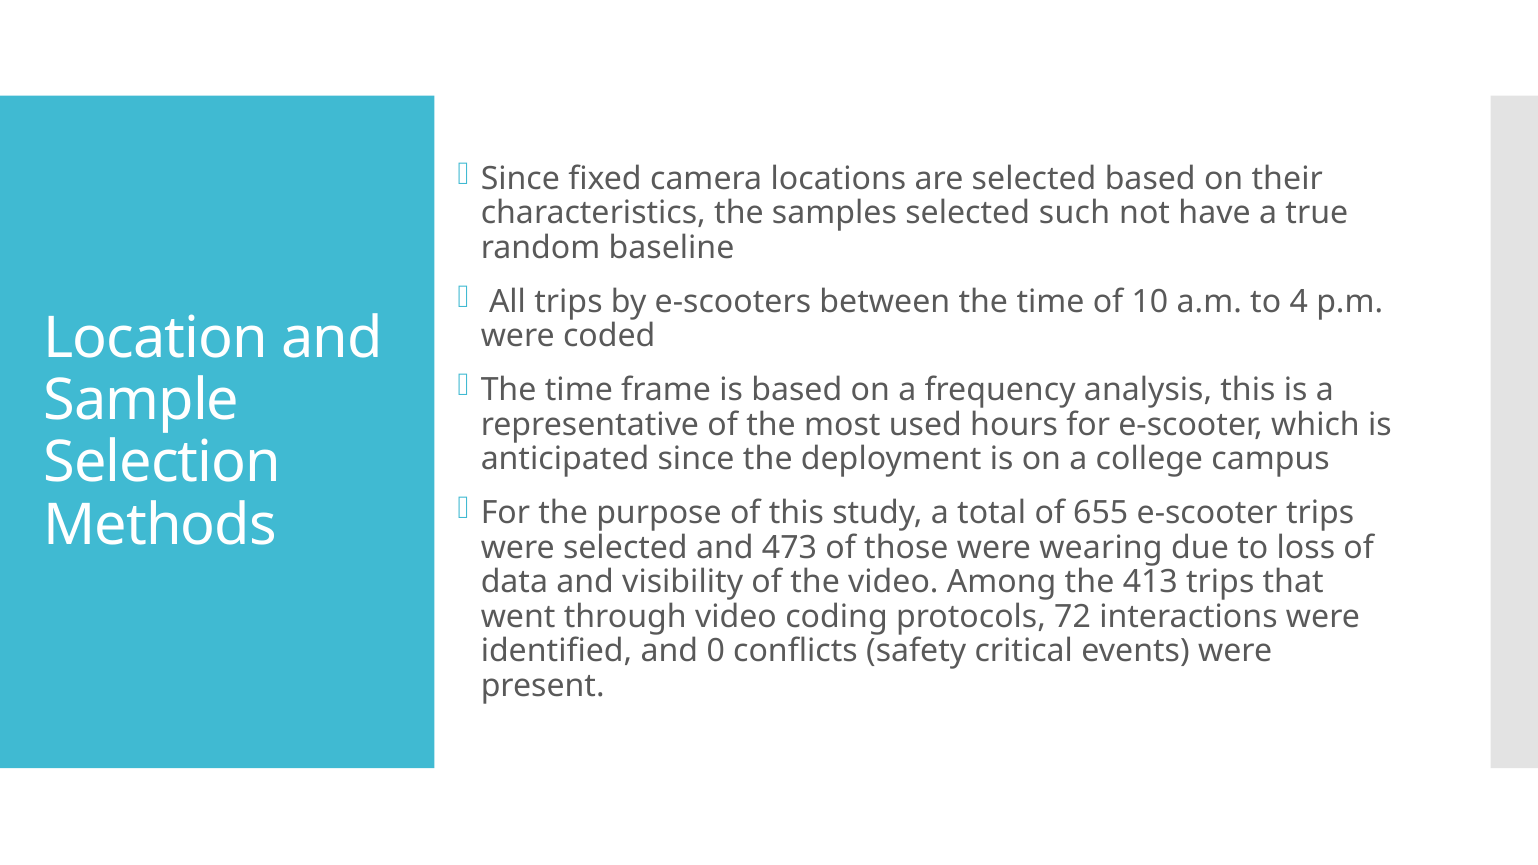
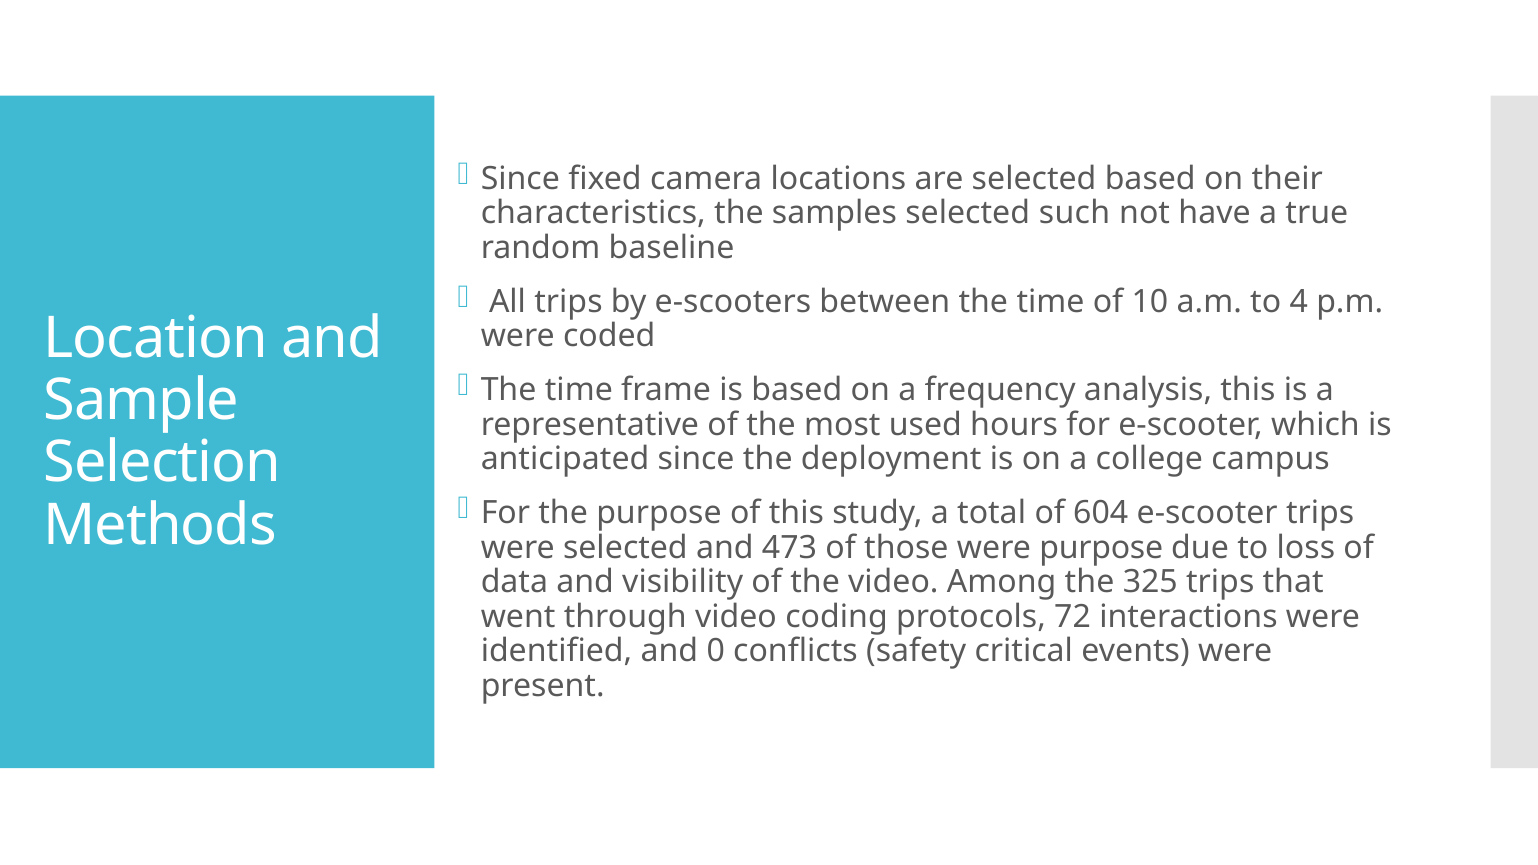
655: 655 -> 604
were wearing: wearing -> purpose
413: 413 -> 325
